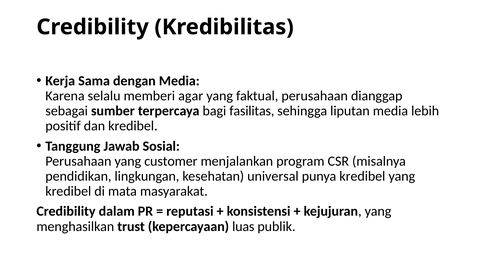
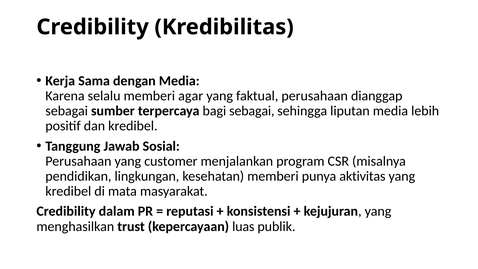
bagi fasilitas: fasilitas -> sebagai
kesehatan universal: universal -> memberi
punya kredibel: kredibel -> aktivitas
